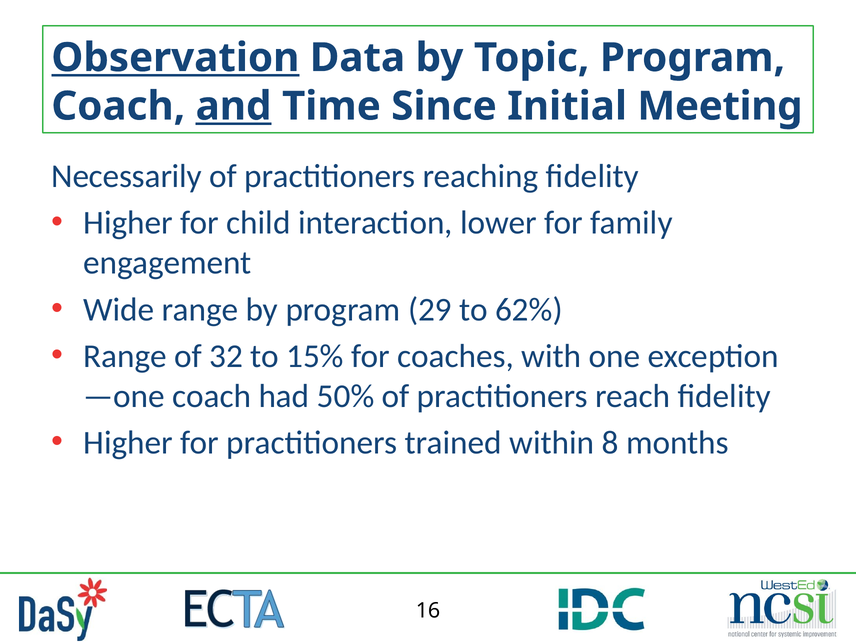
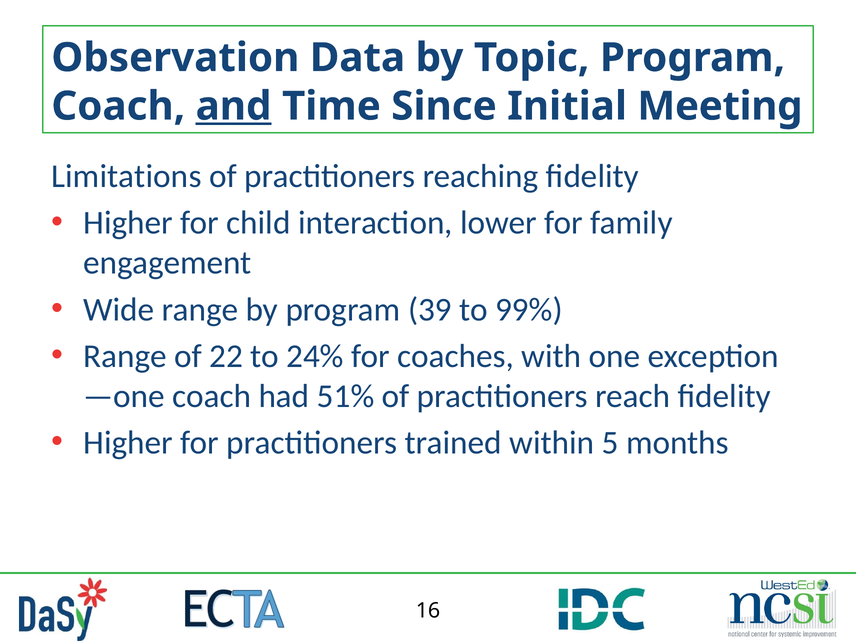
Observation underline: present -> none
Necessarily: Necessarily -> Limitations
29: 29 -> 39
62%: 62% -> 99%
32: 32 -> 22
15%: 15% -> 24%
50%: 50% -> 51%
8: 8 -> 5
